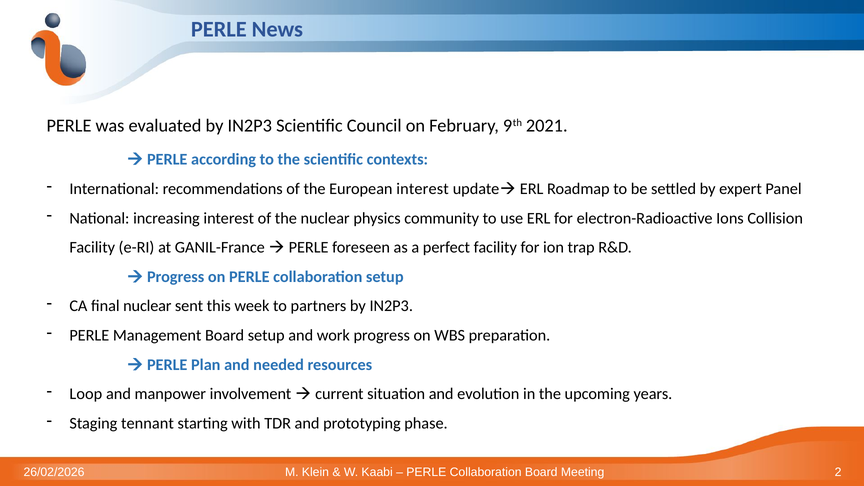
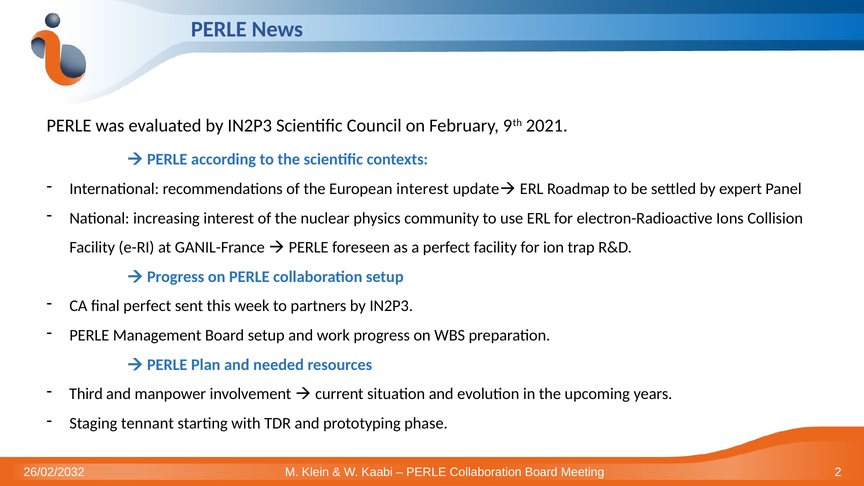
final nuclear: nuclear -> perfect
Loop: Loop -> Third
26/02/2026: 26/02/2026 -> 26/02/2032
